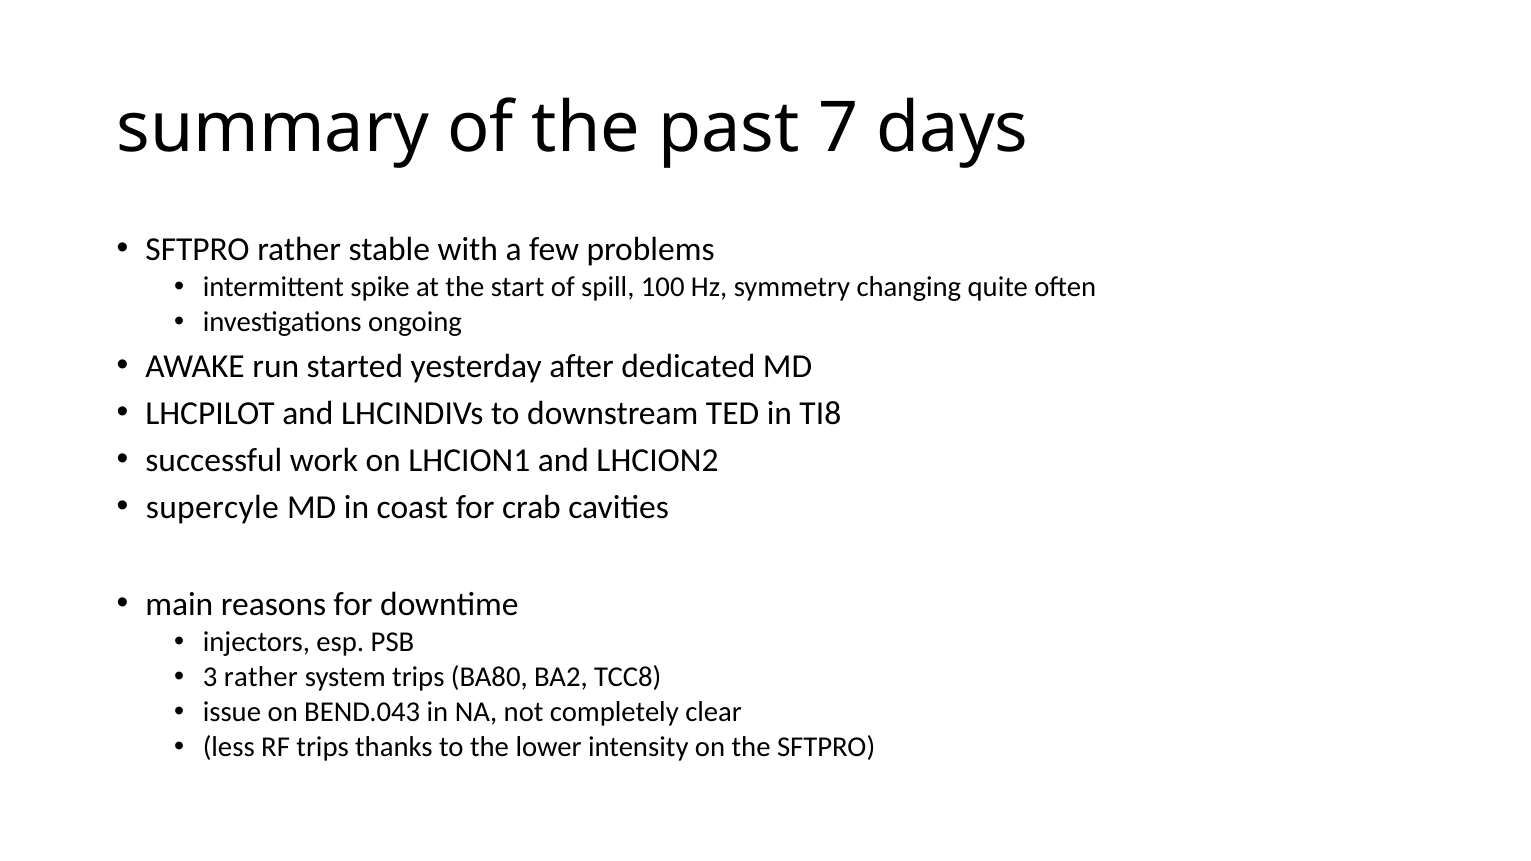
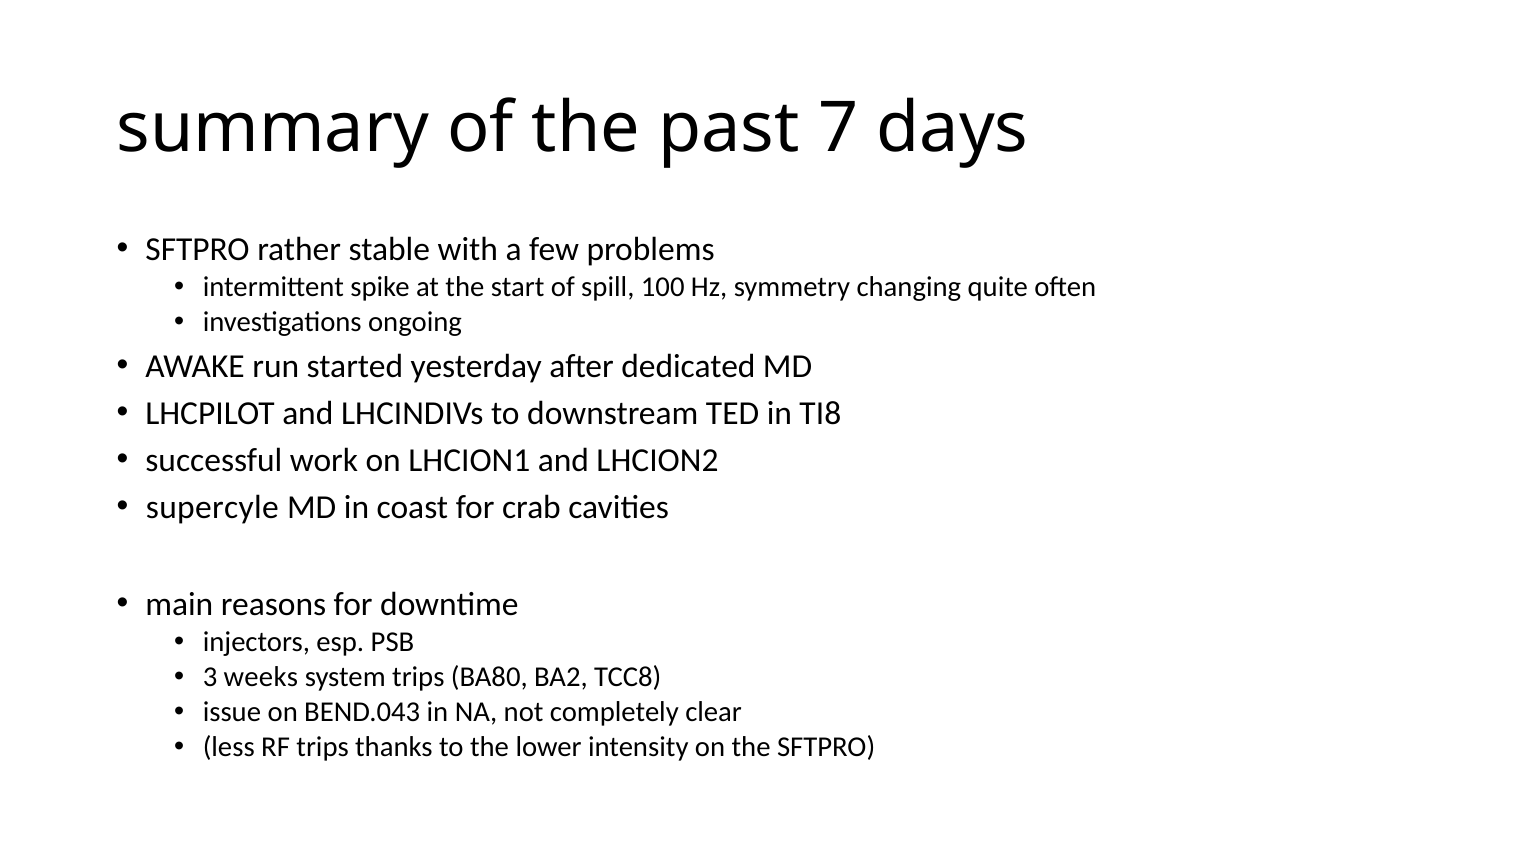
3 rather: rather -> weeks
